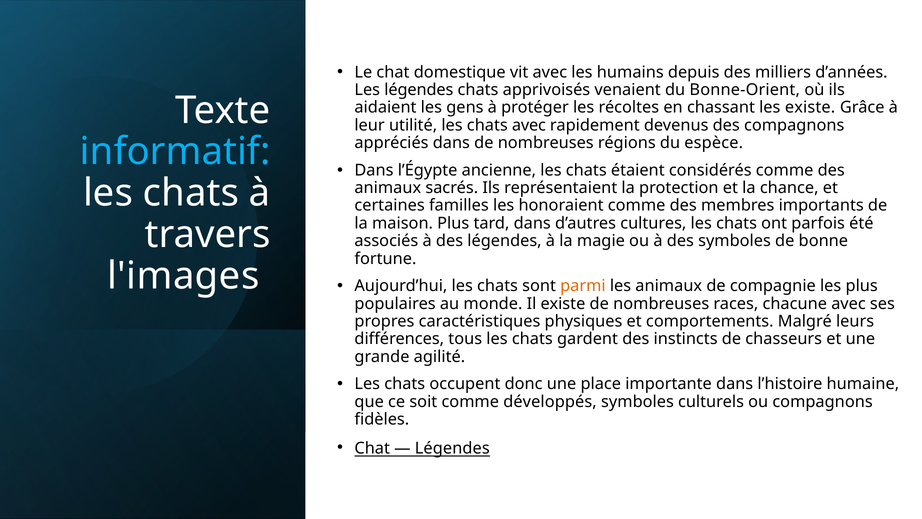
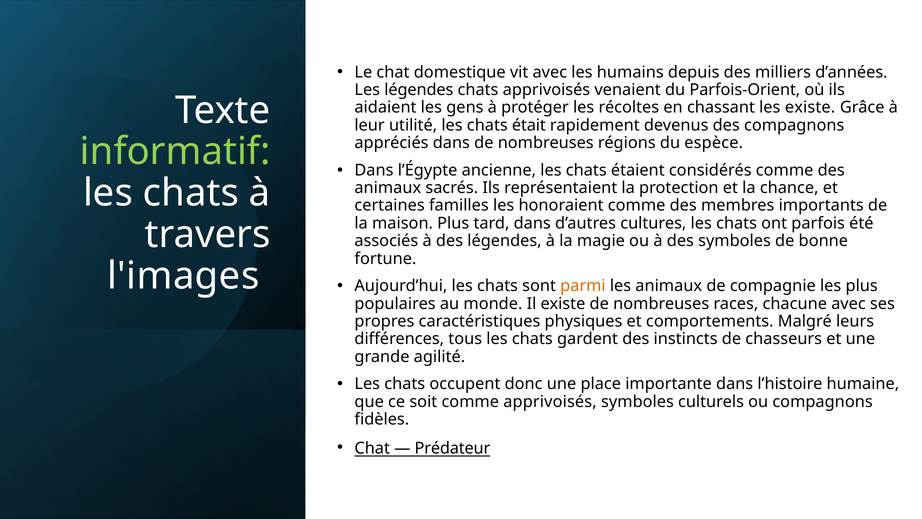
Bonne-Orient: Bonne-Orient -> Parfois-Orient
chats avec: avec -> était
informatif colour: light blue -> light green
comme développés: développés -> apprivoisés
Légendes at (452, 448): Légendes -> Prédateur
